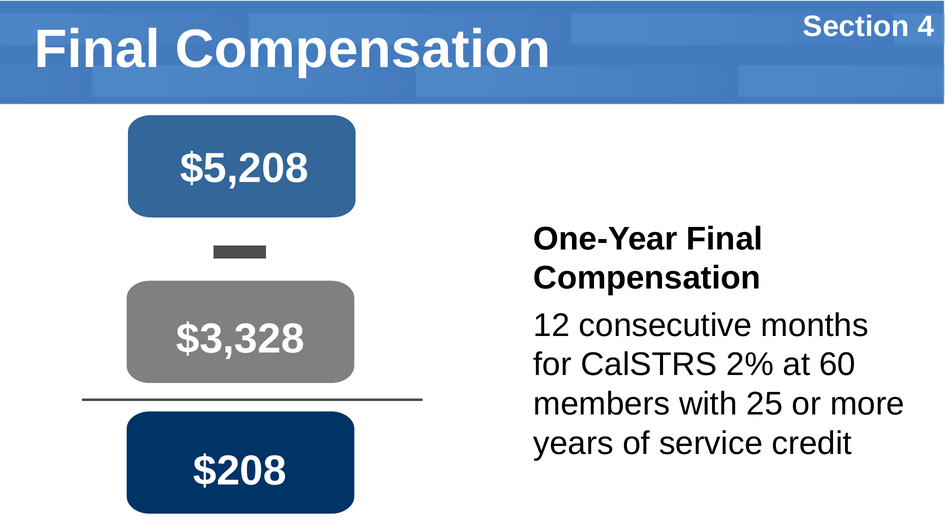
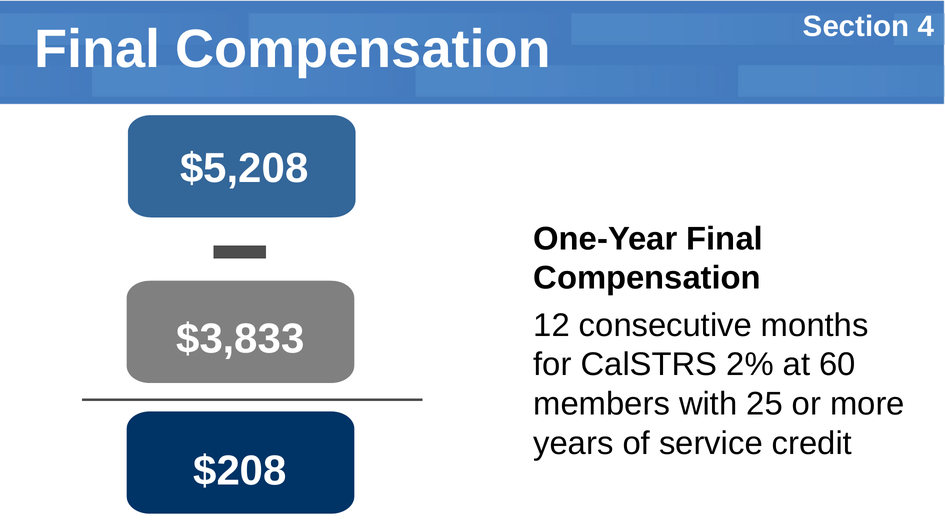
$3,328: $3,328 -> $3,833
